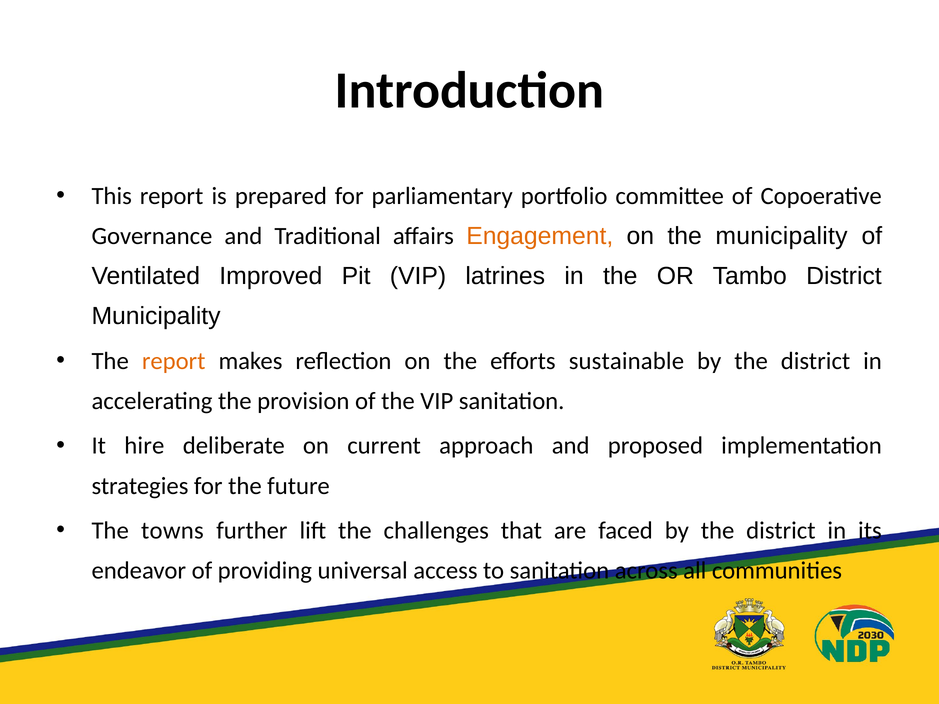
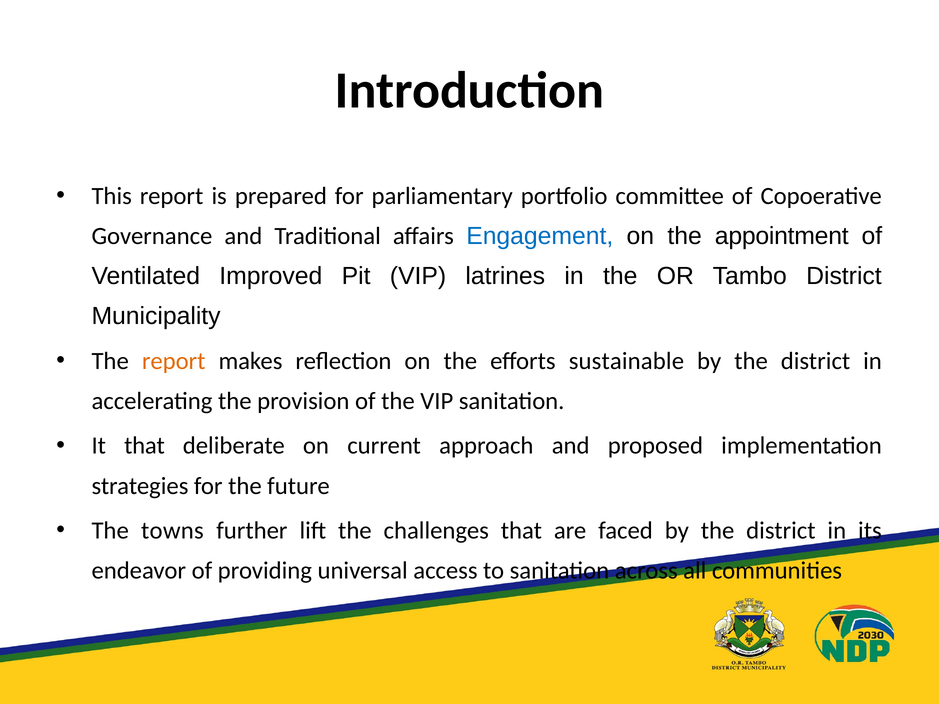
Engagement colour: orange -> blue
the municipality: municipality -> appointment
It hire: hire -> that
